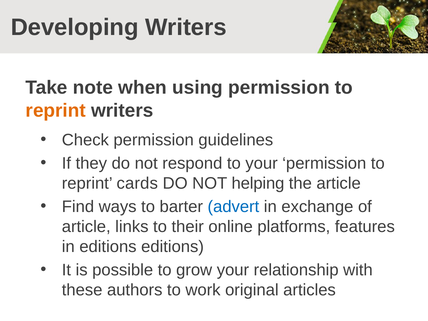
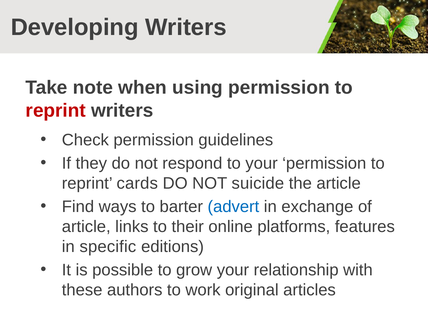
reprint at (56, 111) colour: orange -> red
helping: helping -> suicide
in editions: editions -> specific
